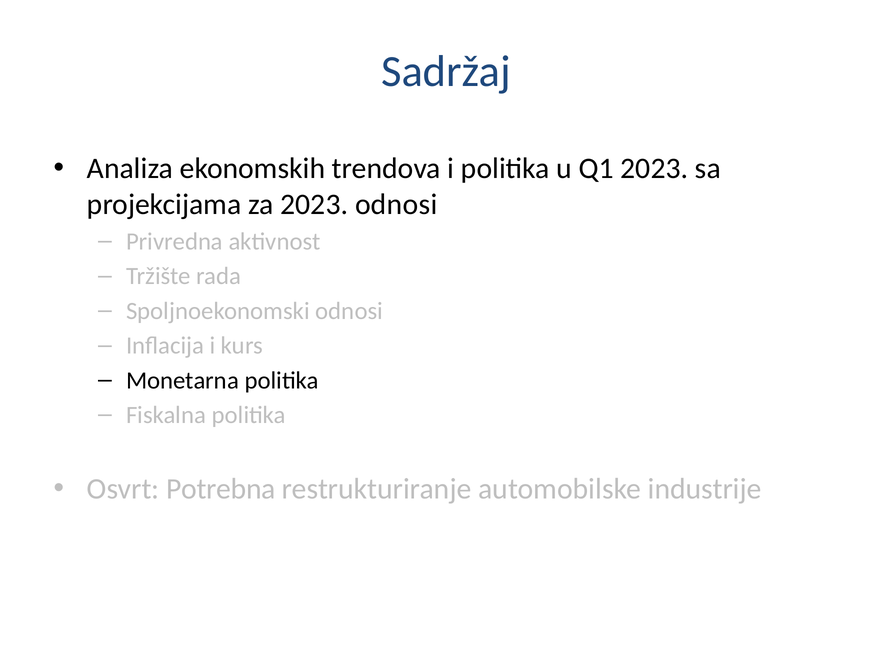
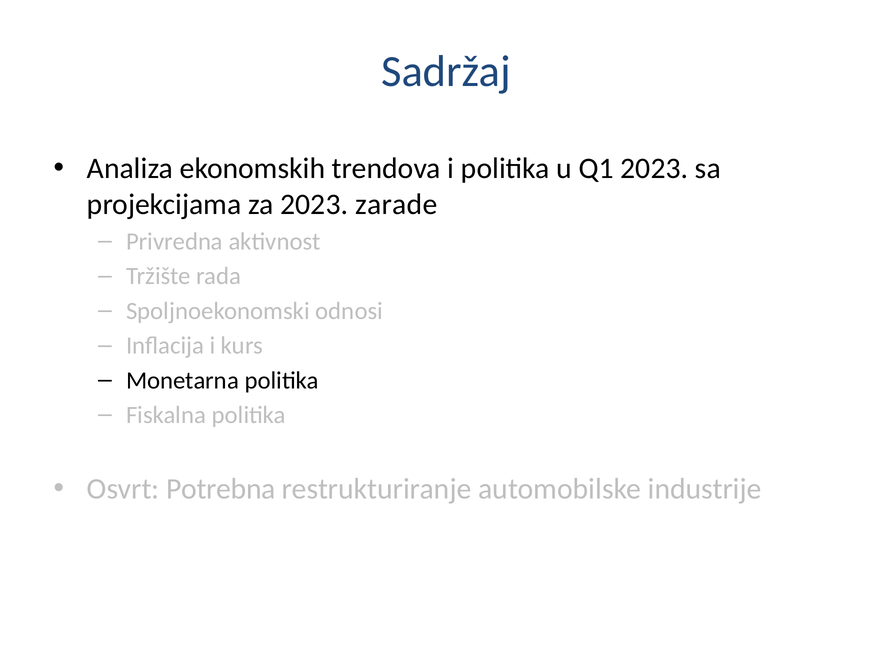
2023 odnosi: odnosi -> zarade
